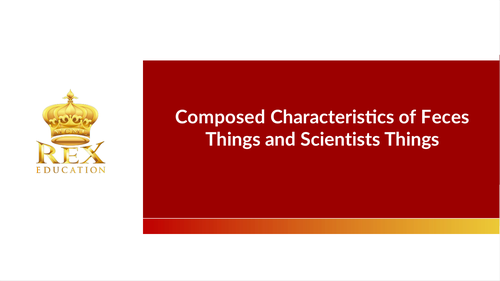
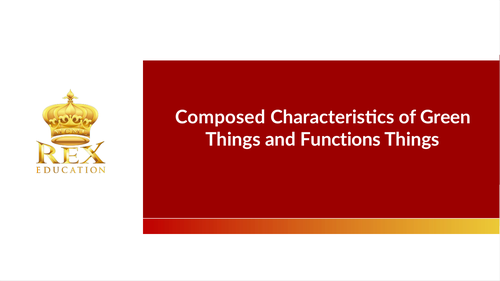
Feces: Feces -> Green
Scientists: Scientists -> Functions
